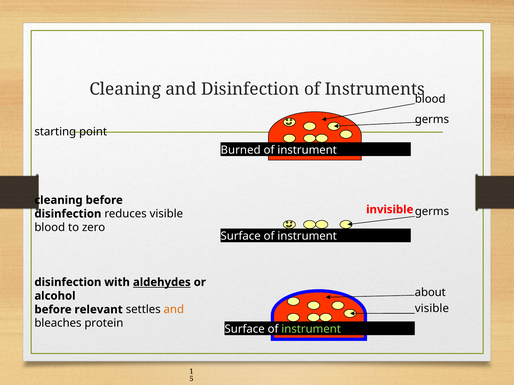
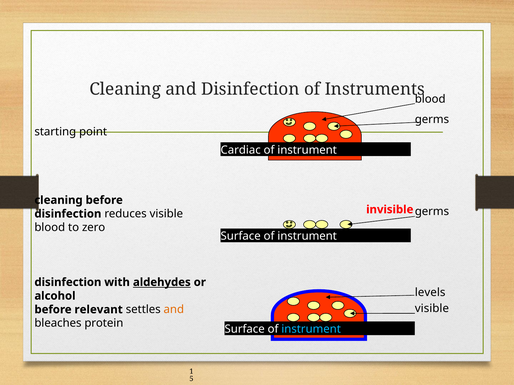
Burned: Burned -> Cardiac
about: about -> levels
instrument at (311, 330) colour: light green -> light blue
